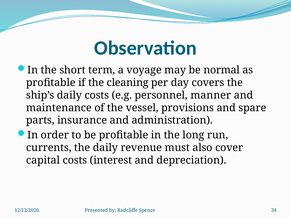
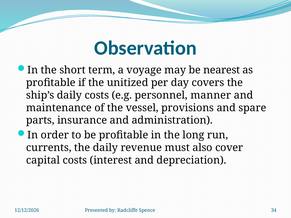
normal: normal -> nearest
cleaning: cleaning -> unitized
